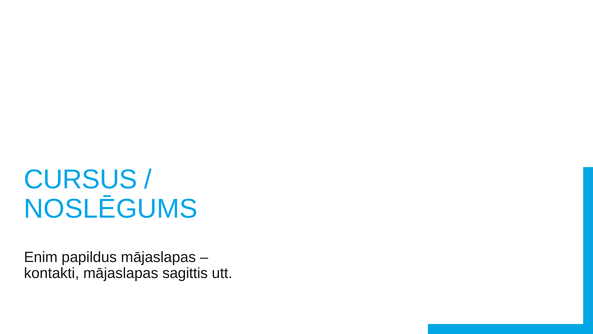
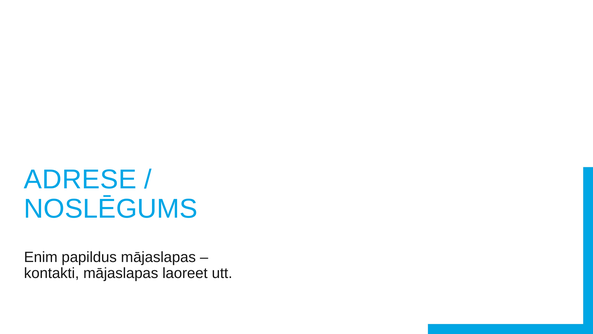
CURSUS: CURSUS -> ADRESE
sagittis: sagittis -> laoreet
